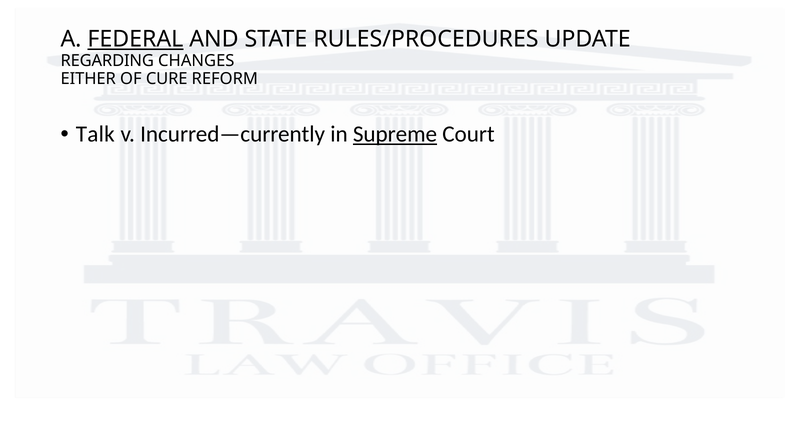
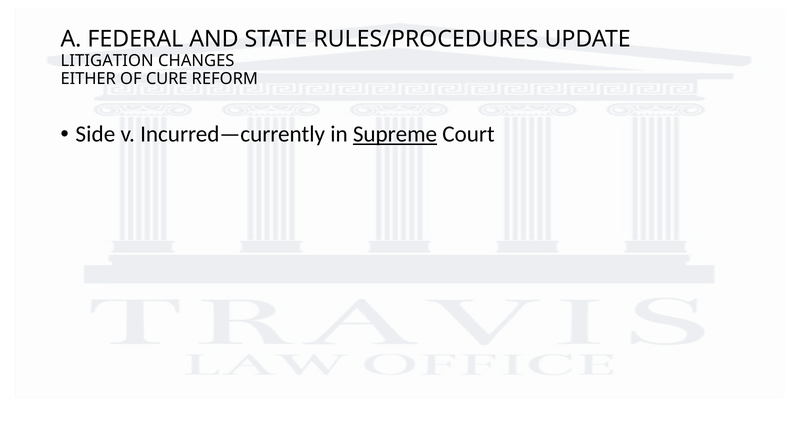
FEDERAL underline: present -> none
REGARDING: REGARDING -> LITIGATION
Talk: Talk -> Side
